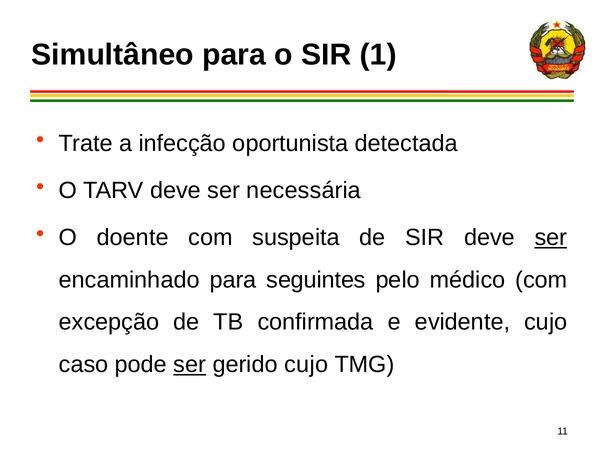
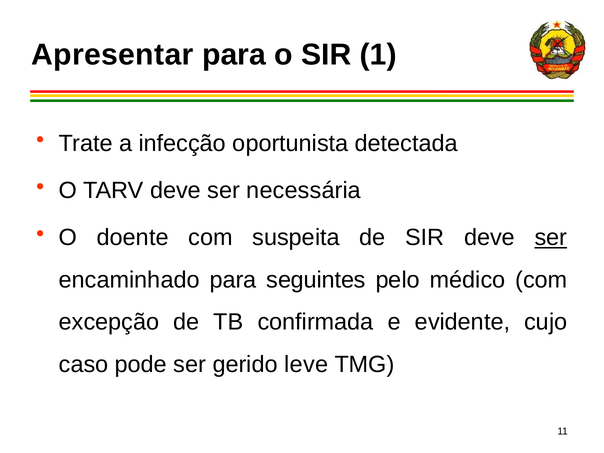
Simultâneo: Simultâneo -> Apresentar
ser at (190, 365) underline: present -> none
gerido cujo: cujo -> leve
